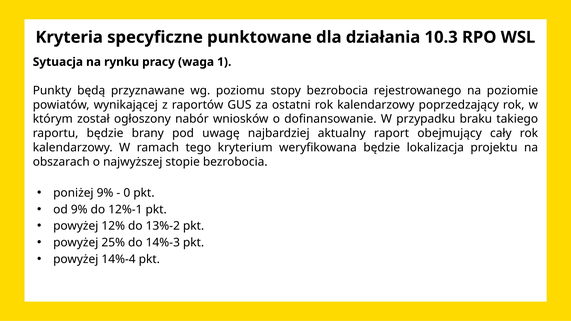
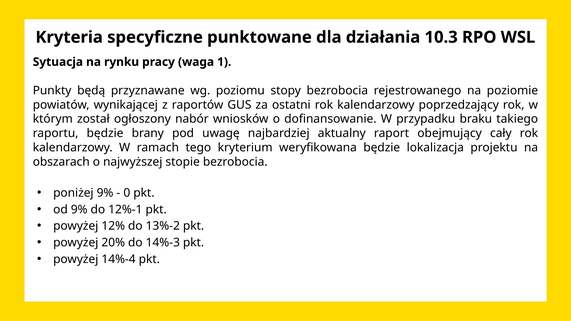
25%: 25% -> 20%
